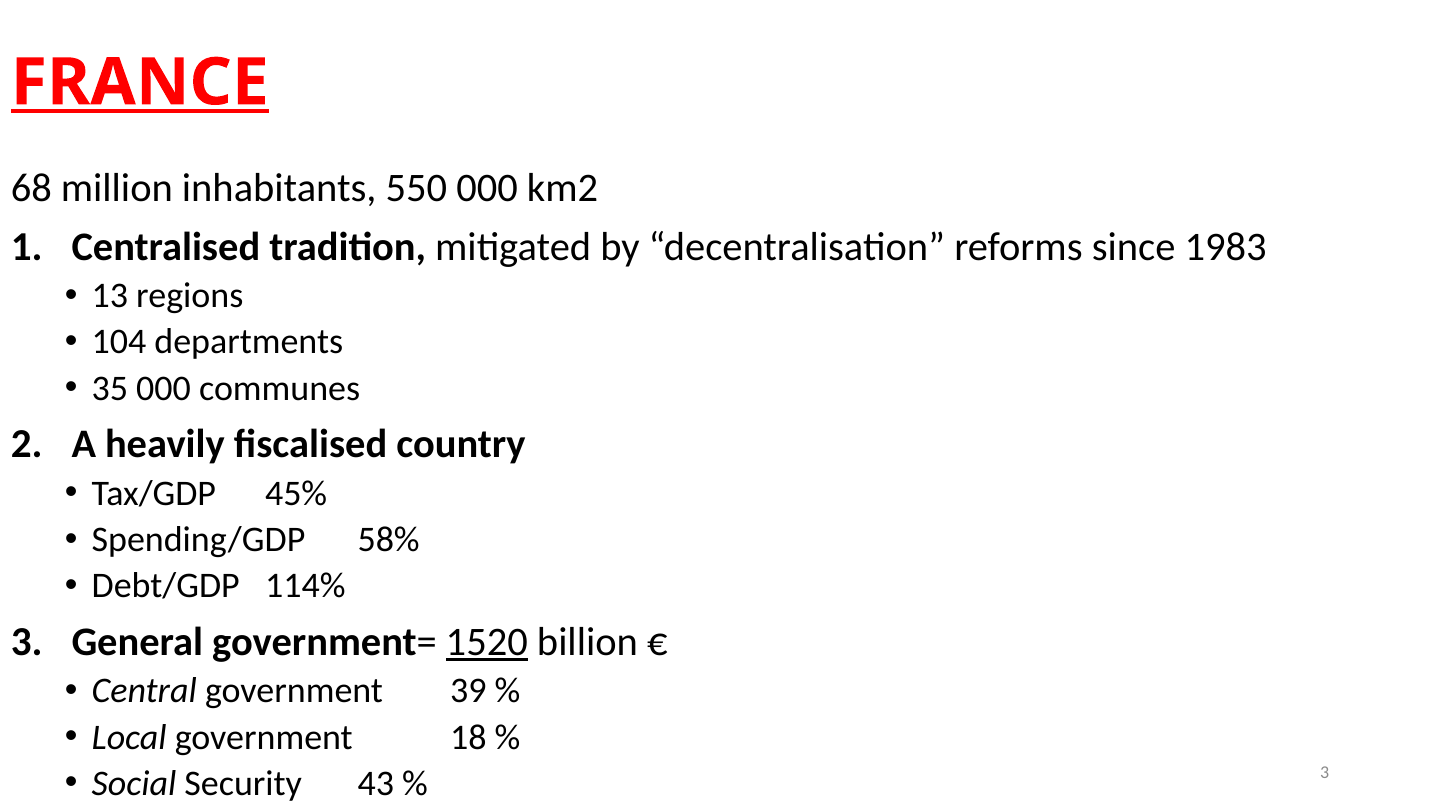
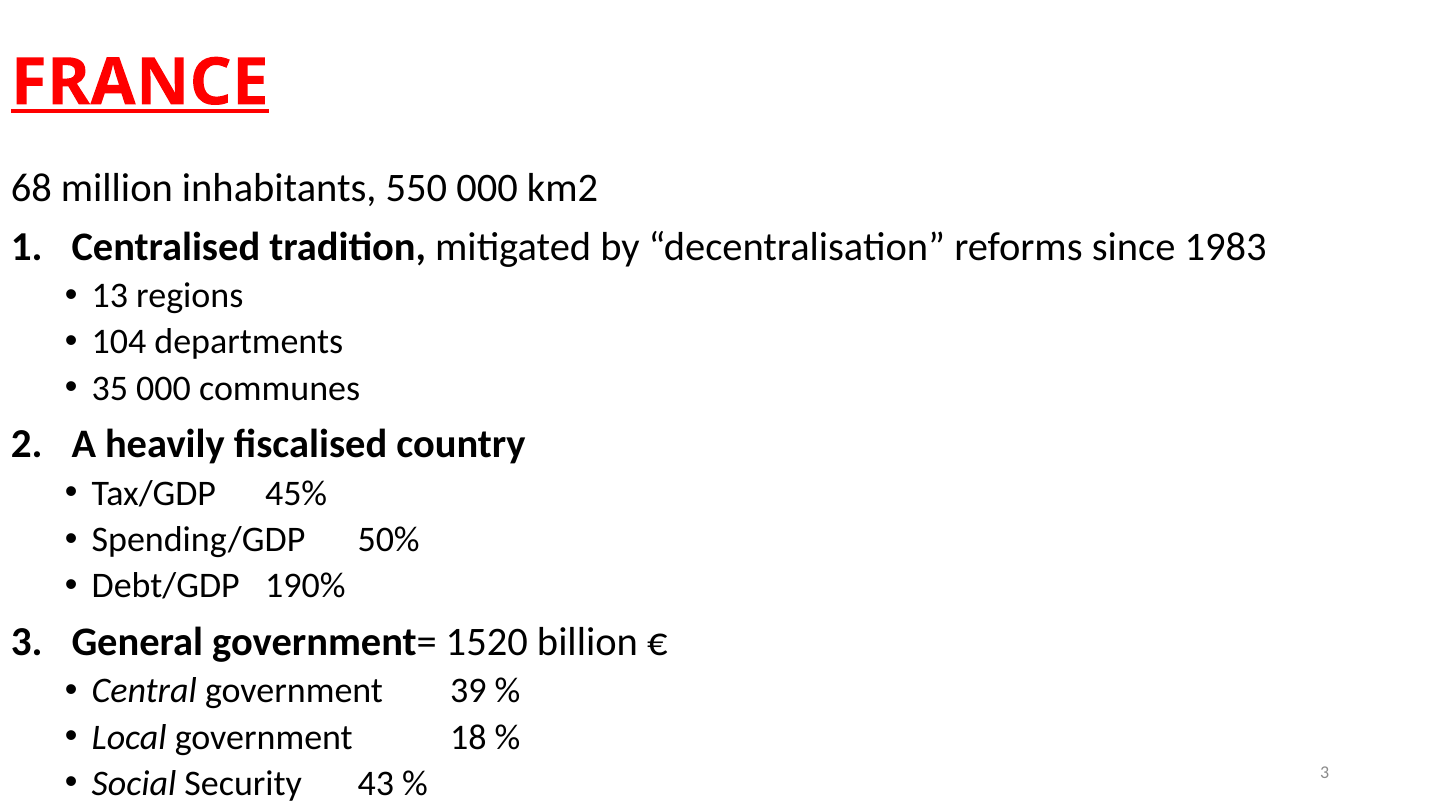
58%: 58% -> 50%
114%: 114% -> 190%
1520 underline: present -> none
